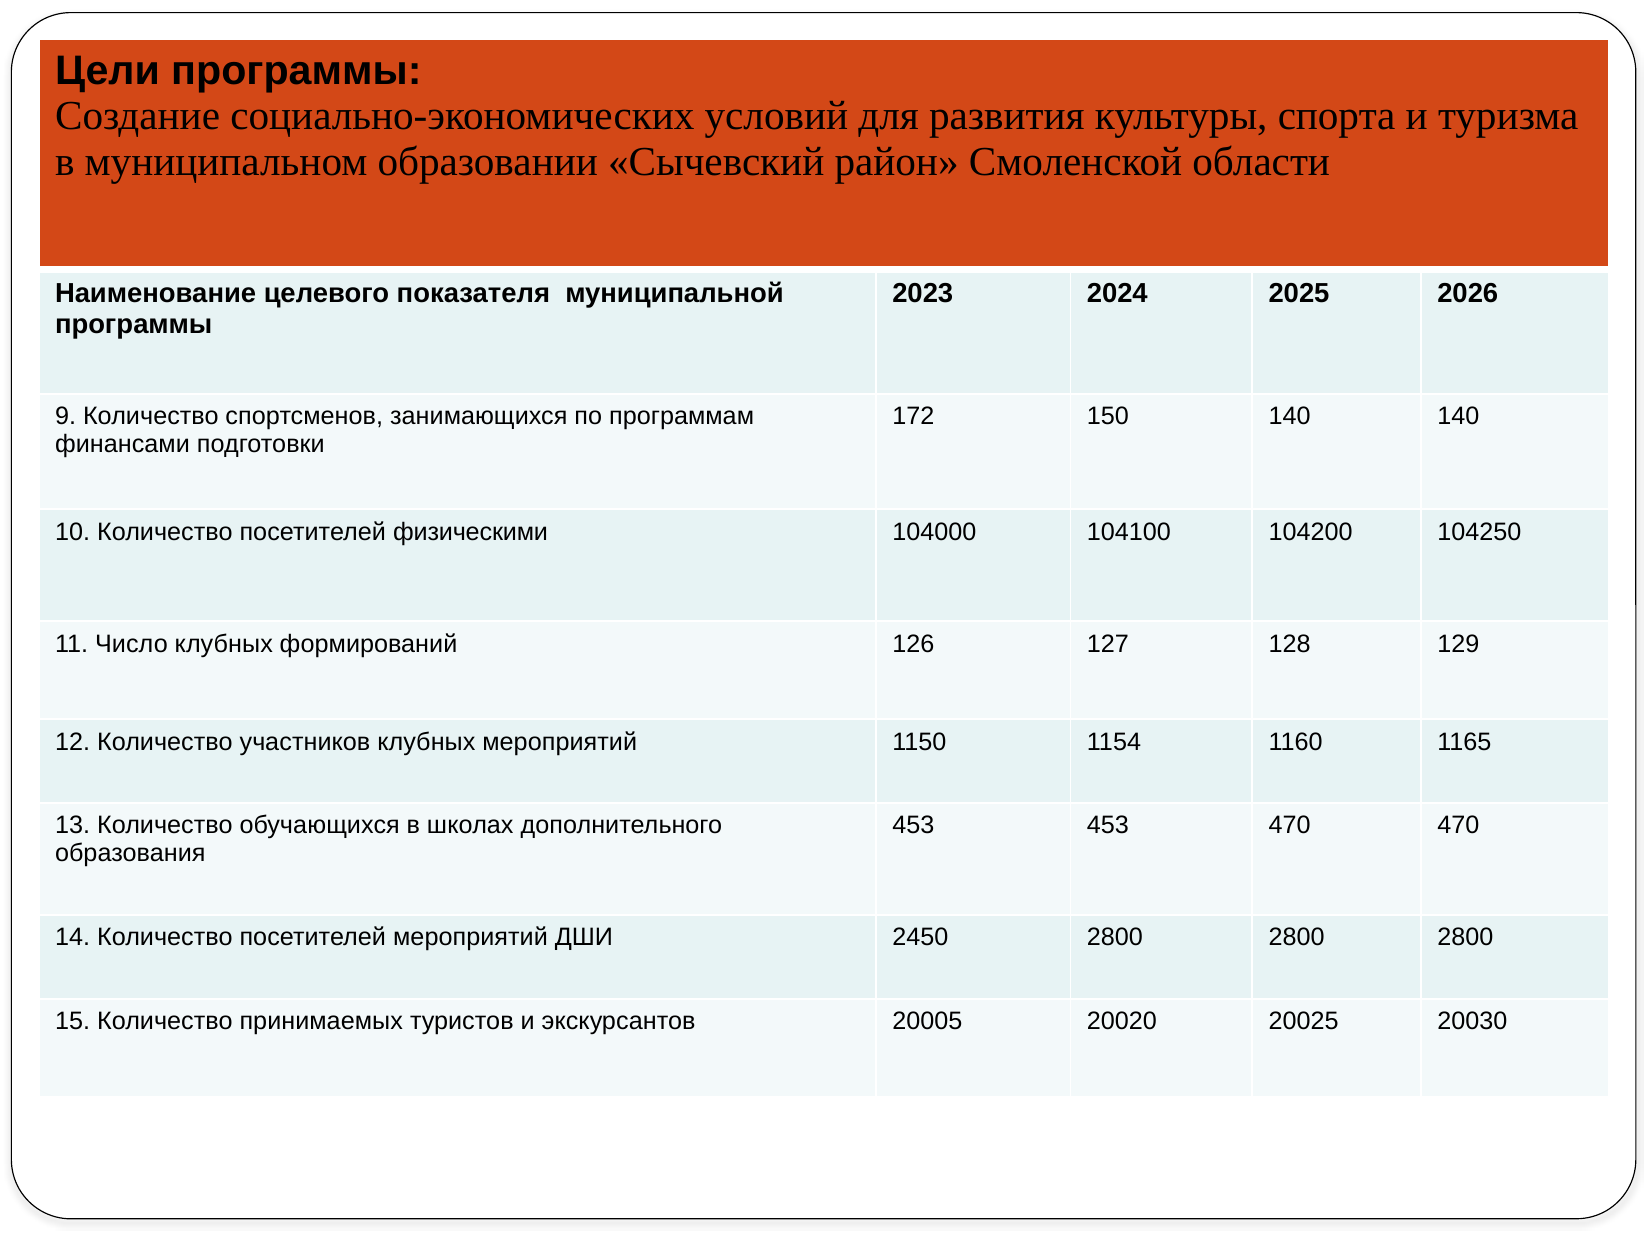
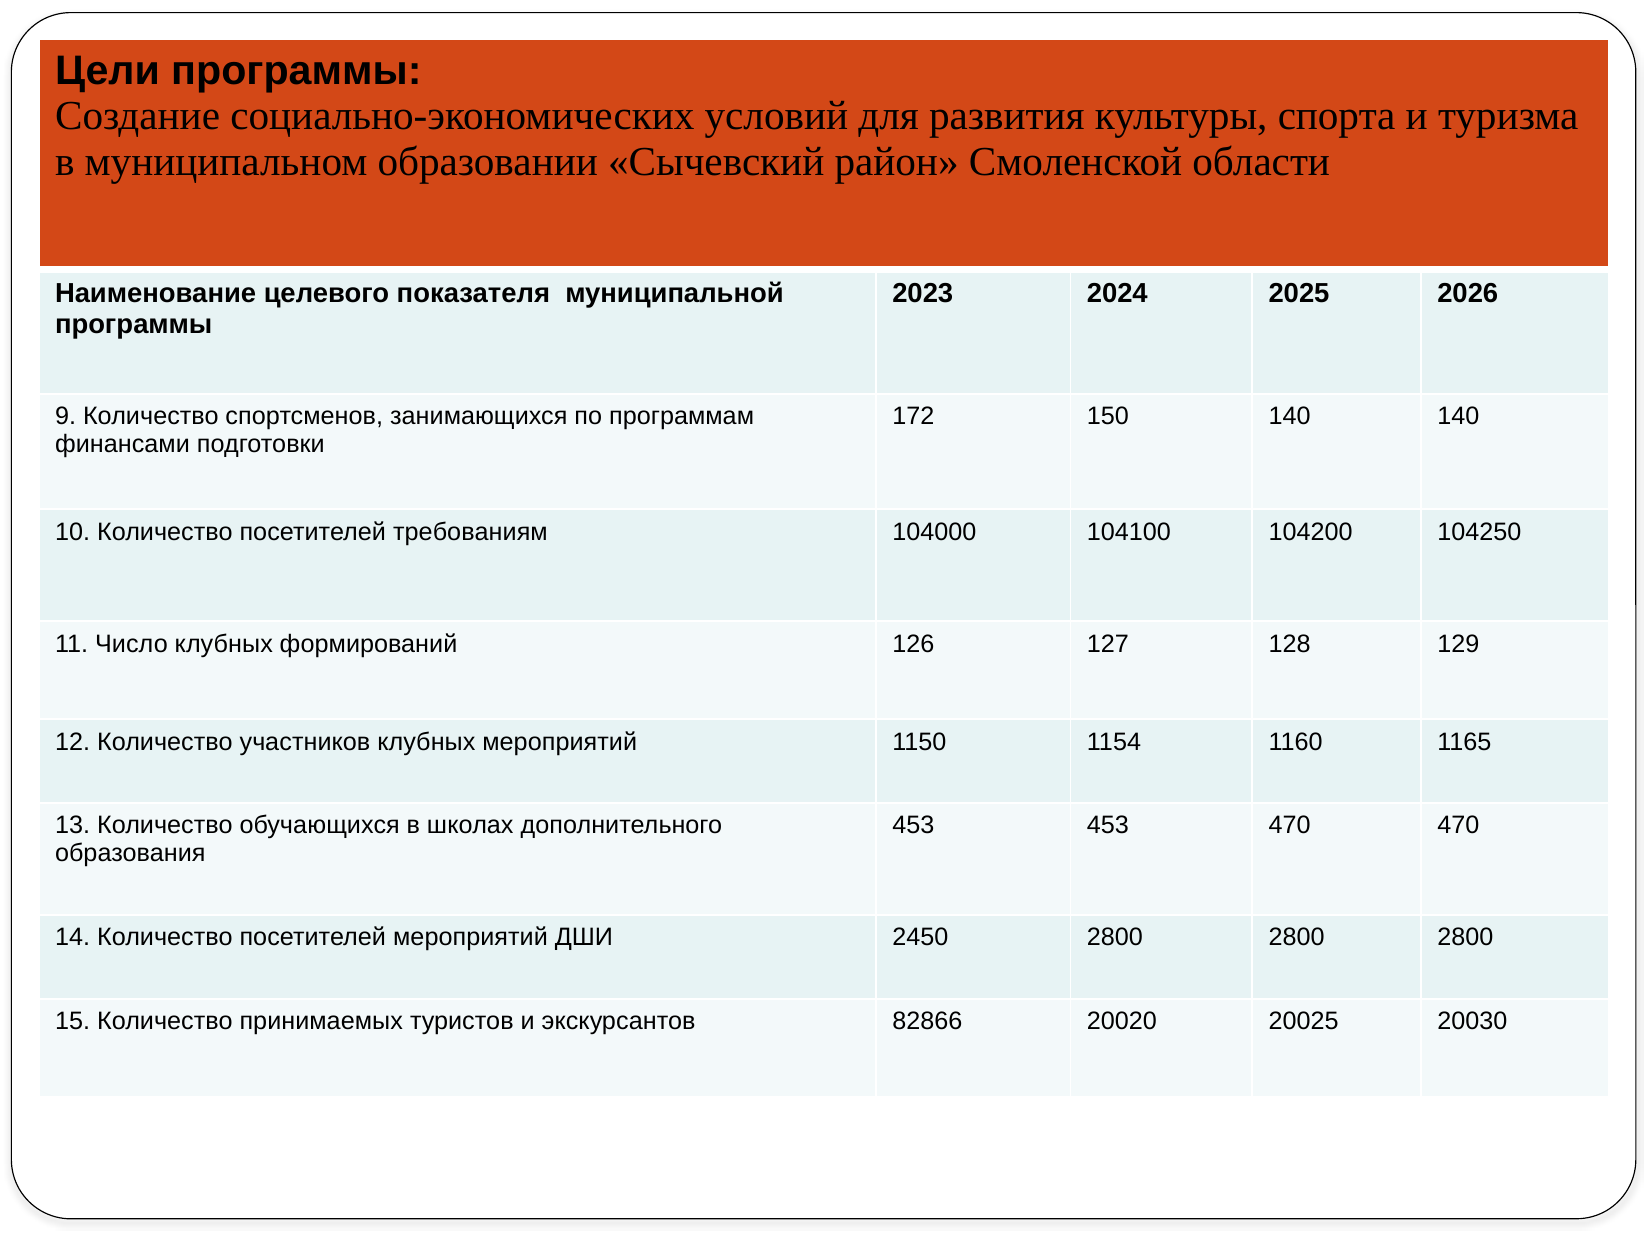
физическими: физическими -> требованиям
20005: 20005 -> 82866
